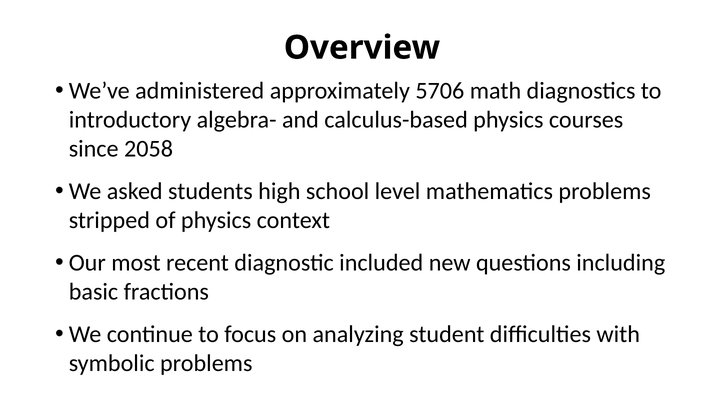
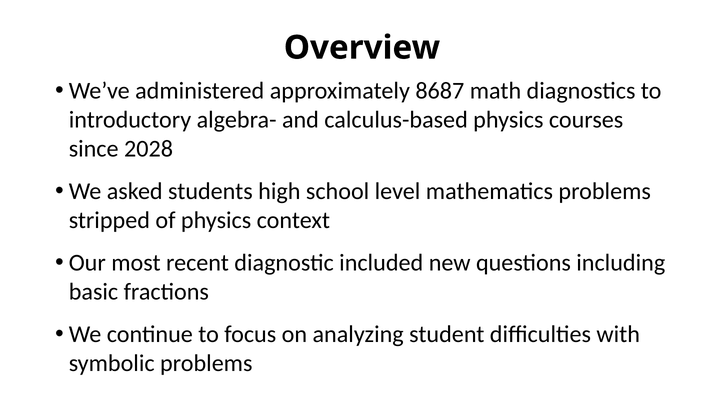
5706: 5706 -> 8687
2058: 2058 -> 2028
